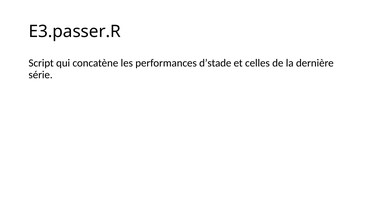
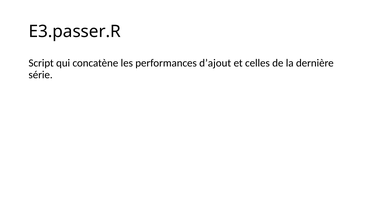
d’stade: d’stade -> d’ajout
